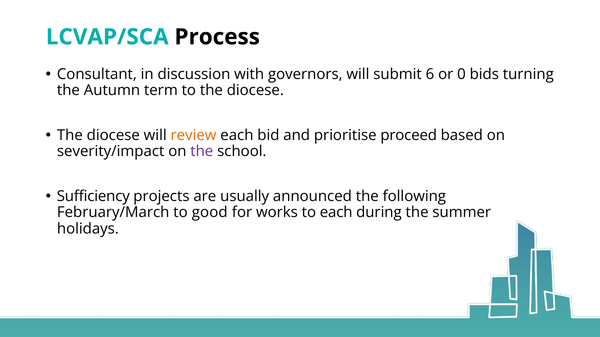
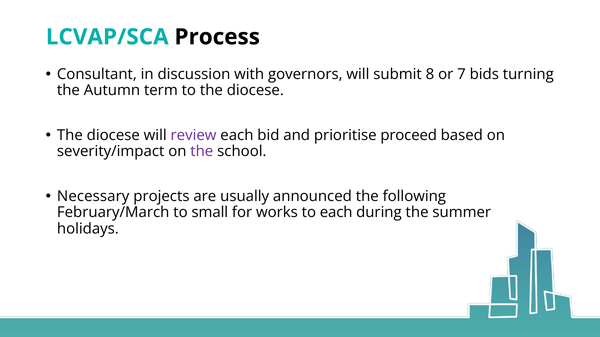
6: 6 -> 8
0: 0 -> 7
review colour: orange -> purple
Sufficiency: Sufficiency -> Necessary
good: good -> small
